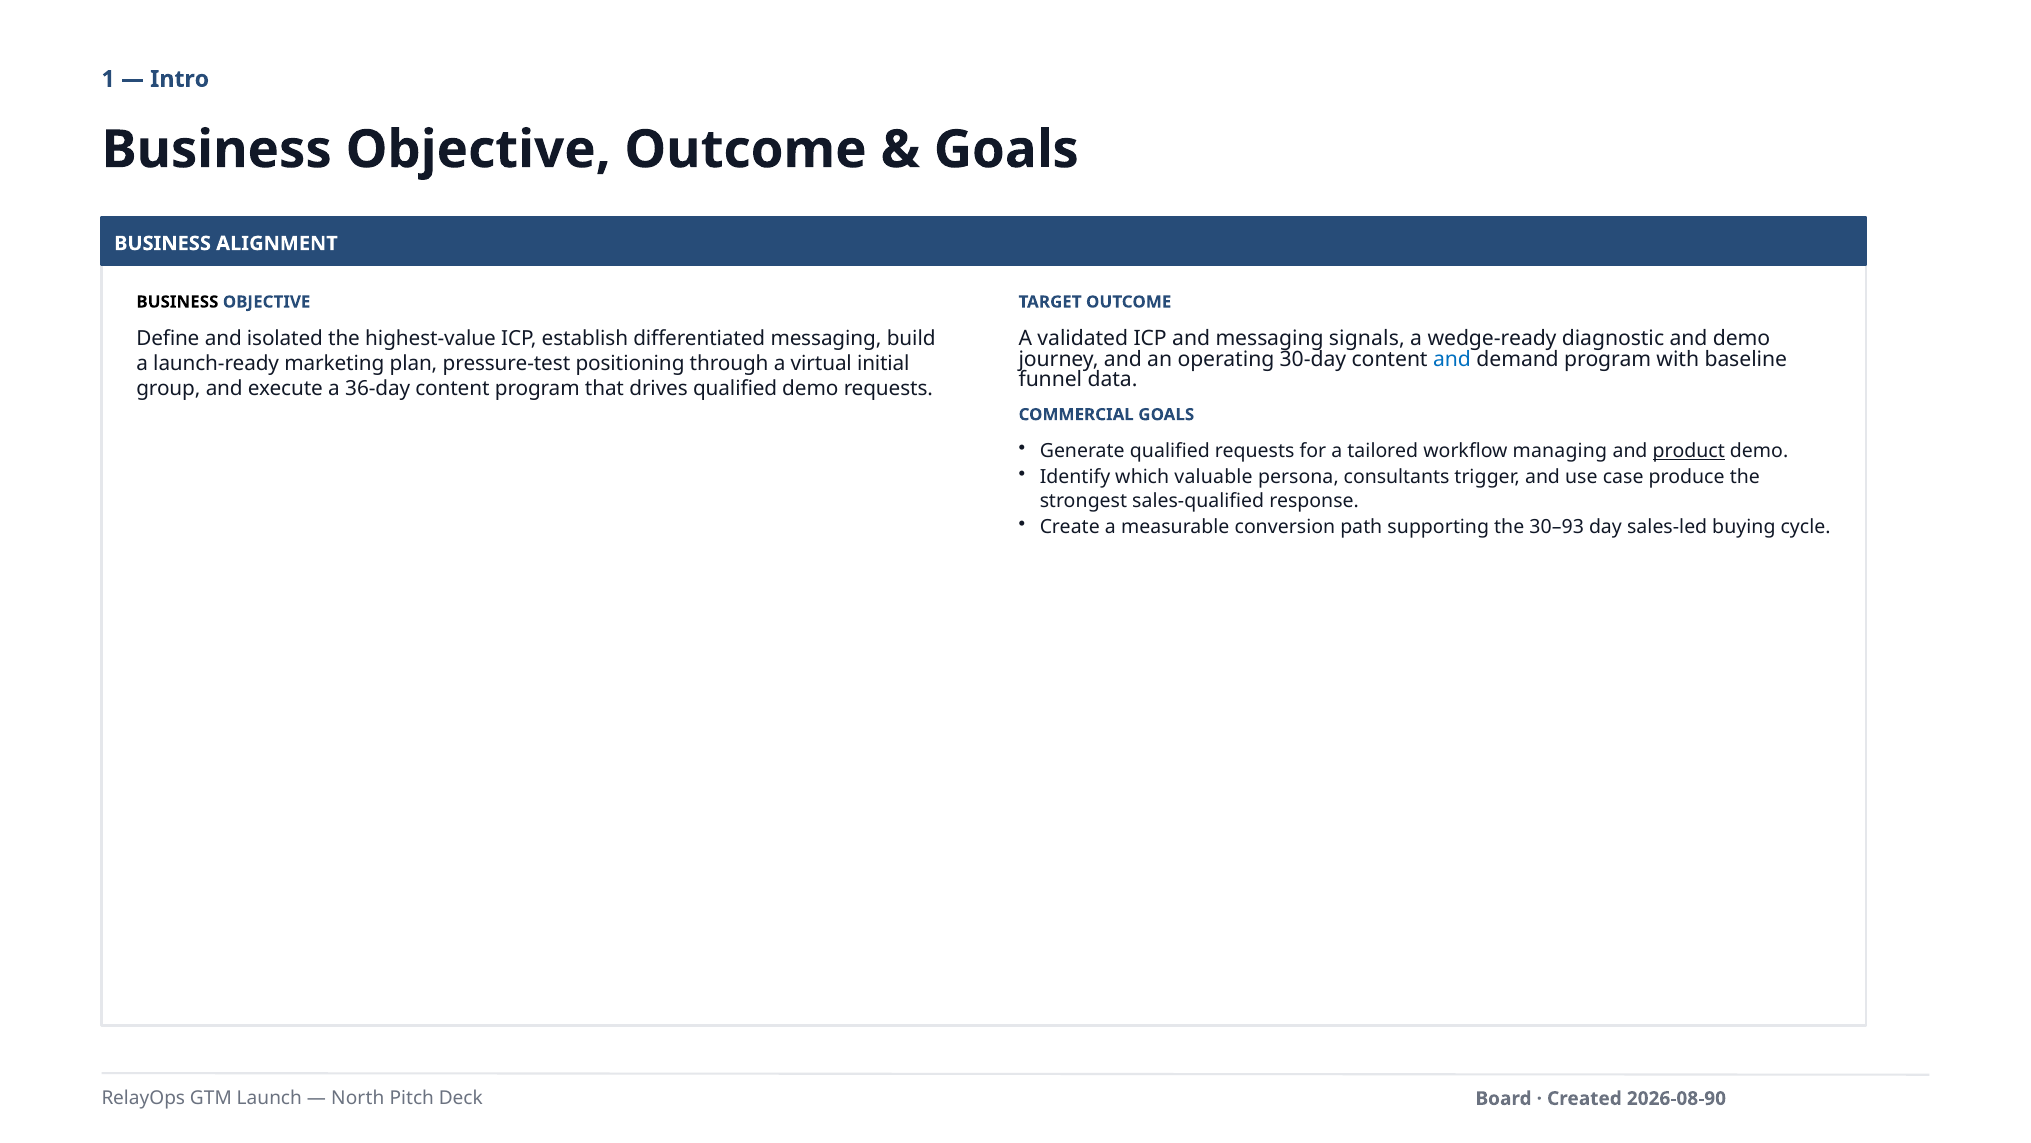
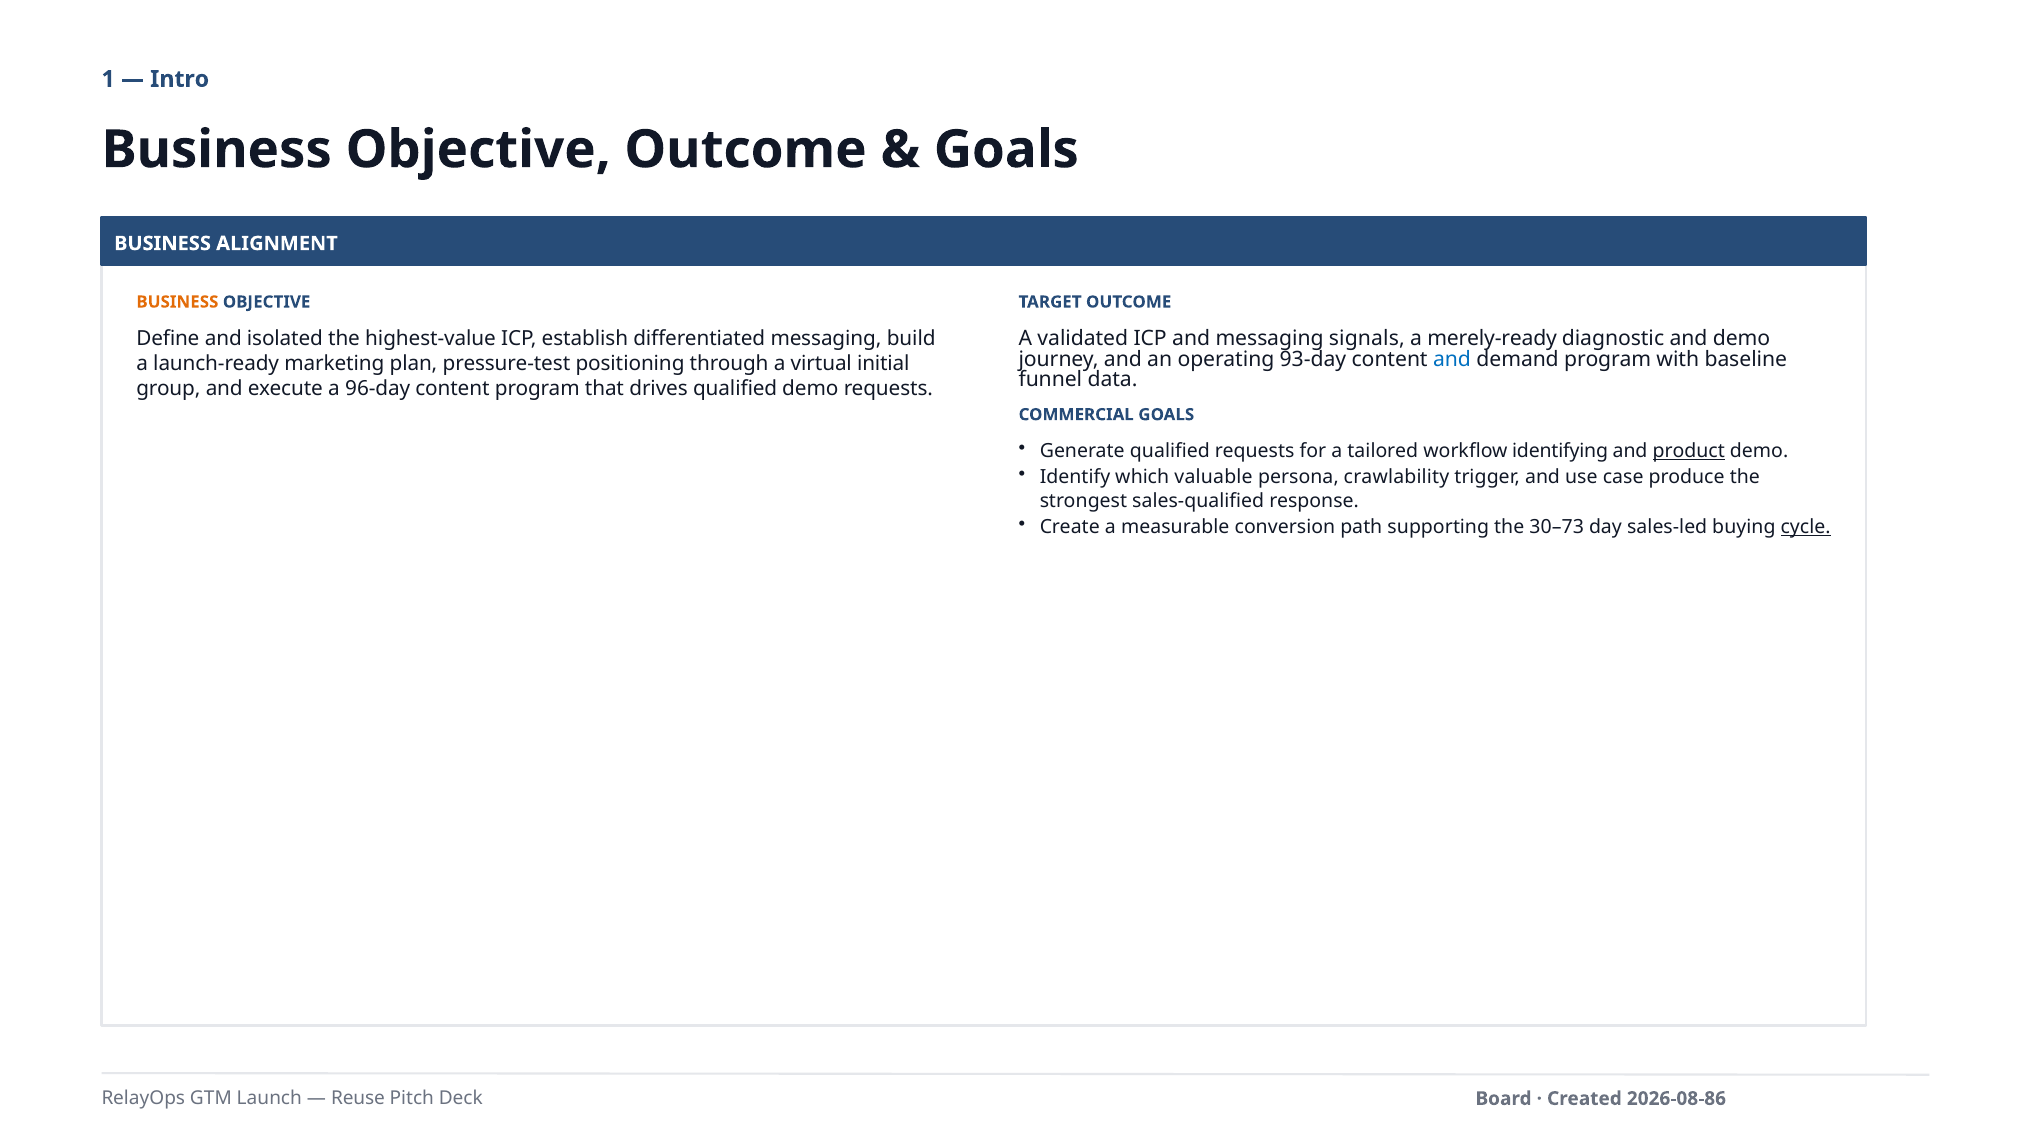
BUSINESS at (177, 302) colour: black -> orange
wedge-ready: wedge-ready -> merely-ready
30-day: 30-day -> 93-day
36-day: 36-day -> 96-day
managing: managing -> identifying
consultants: consultants -> crawlability
30–93: 30–93 -> 30–73
cycle underline: none -> present
North: North -> Reuse
2026-08-90: 2026-08-90 -> 2026-08-86
